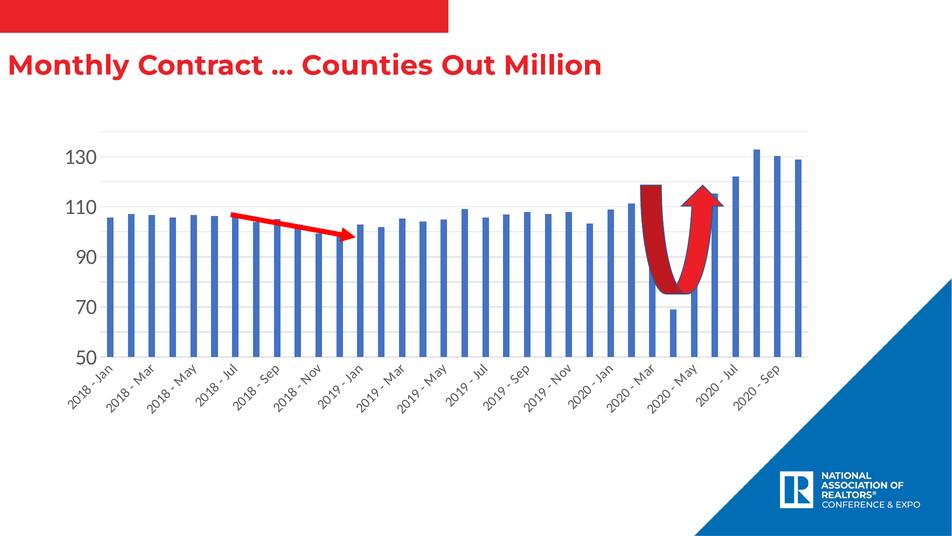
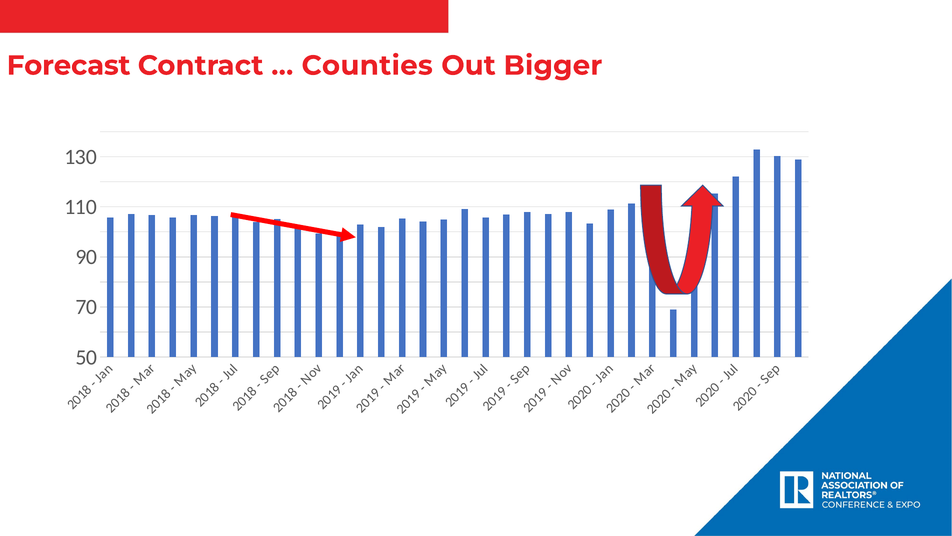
Monthly: Monthly -> Forecast
Million: Million -> Bigger
